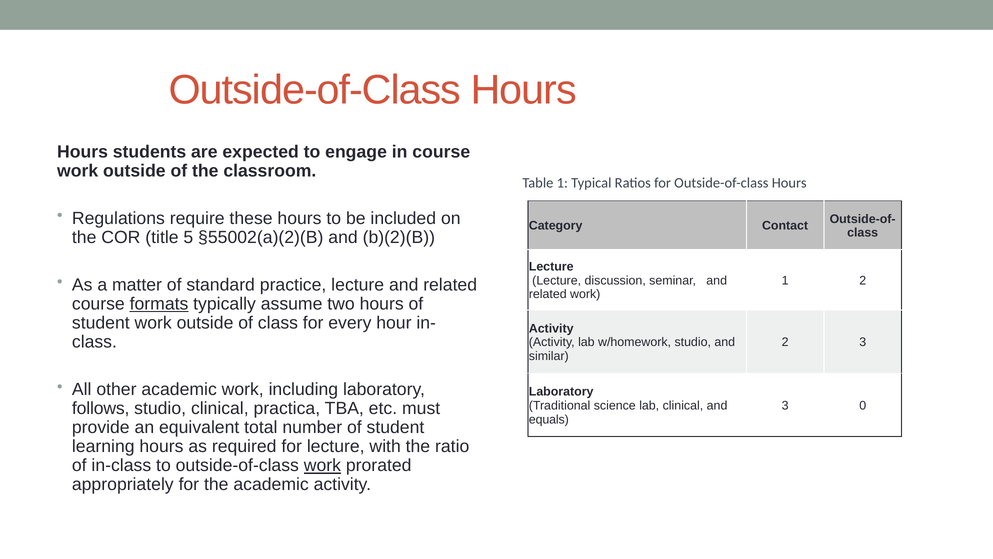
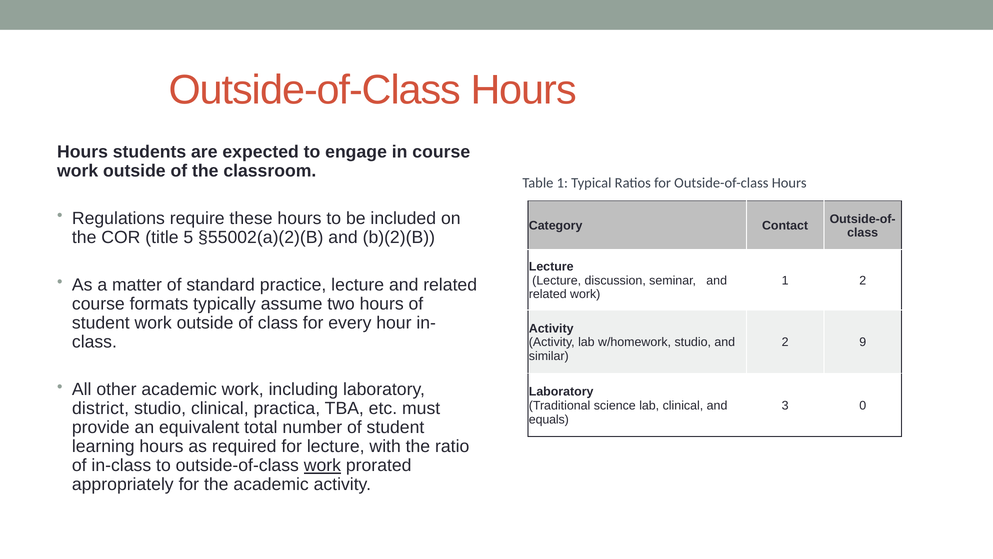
formats underline: present -> none
2 3: 3 -> 9
follows: follows -> district
